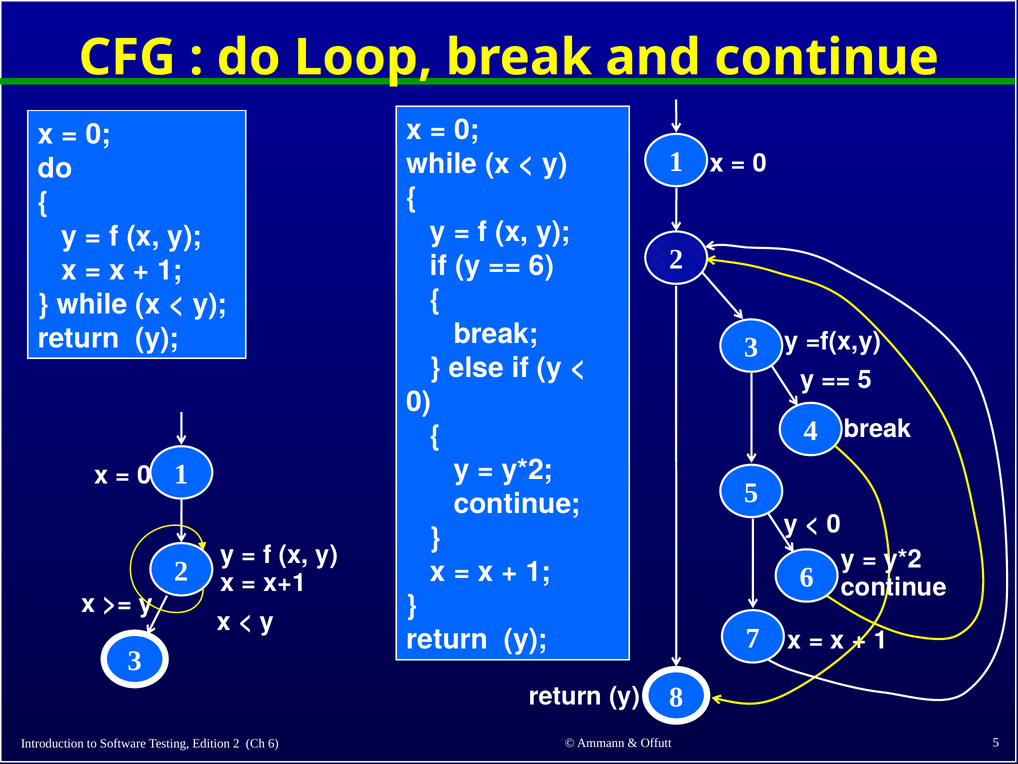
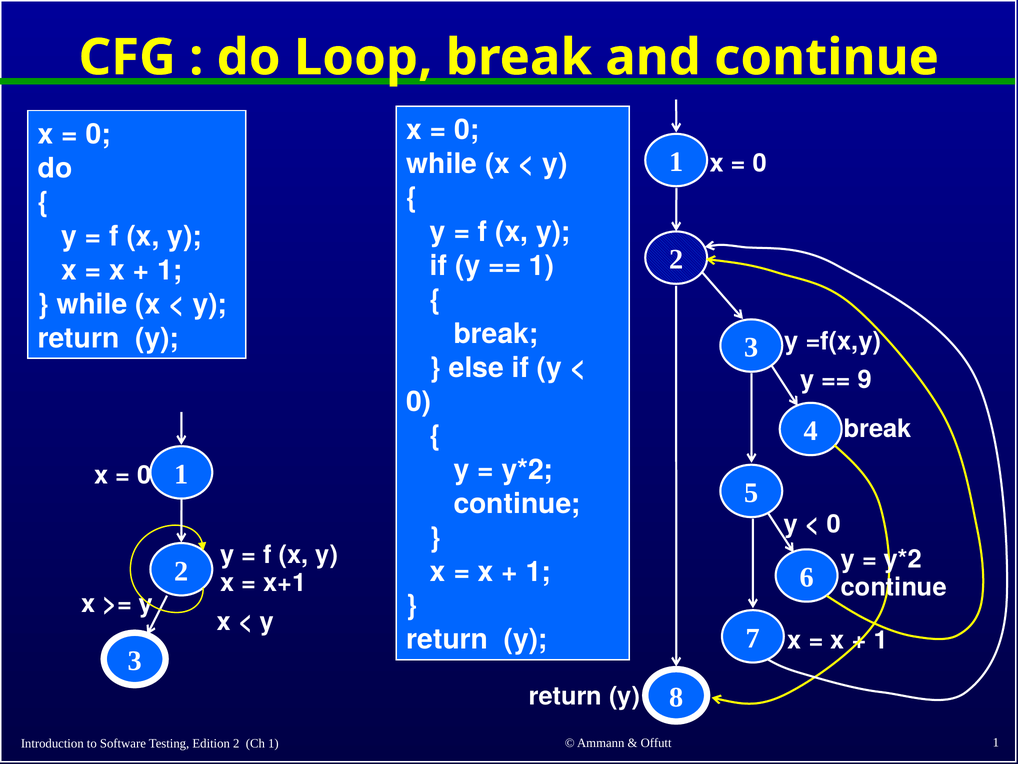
6 at (542, 266): 6 -> 1
5 at (865, 379): 5 -> 9
Ch 6: 6 -> 1
Offutt 5: 5 -> 1
